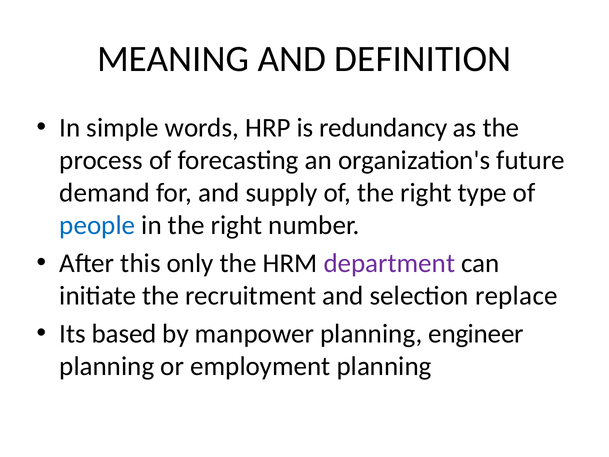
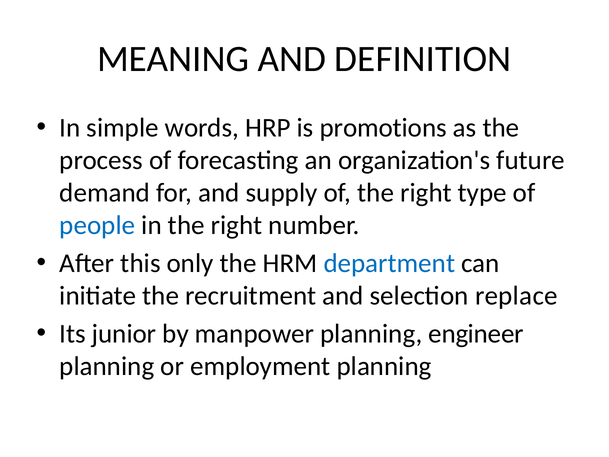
redundancy: redundancy -> promotions
department colour: purple -> blue
based: based -> junior
